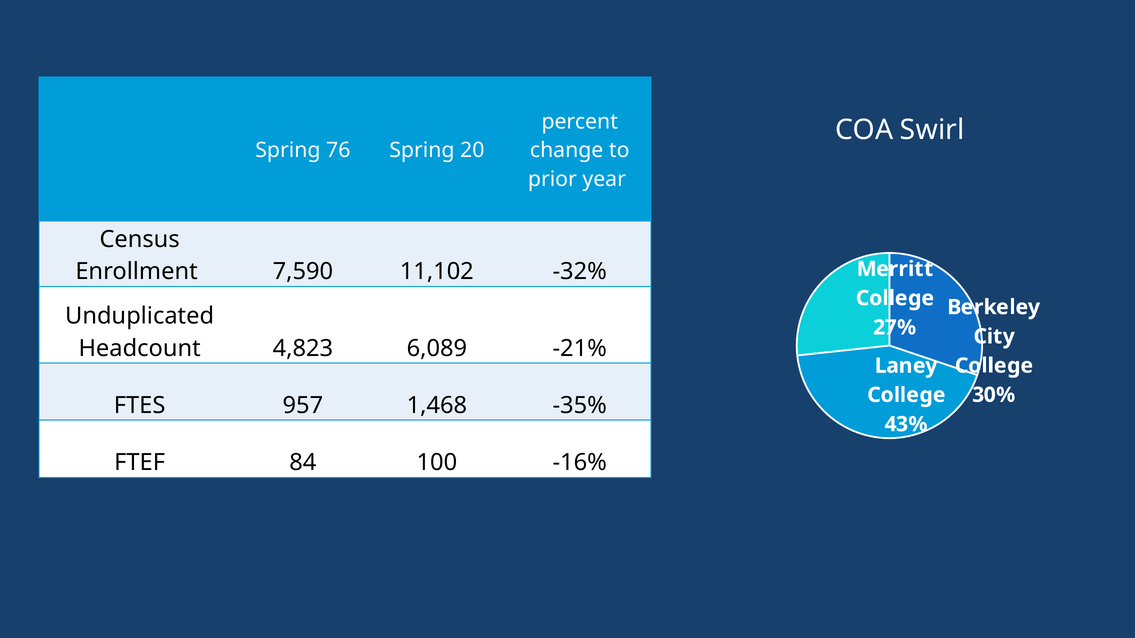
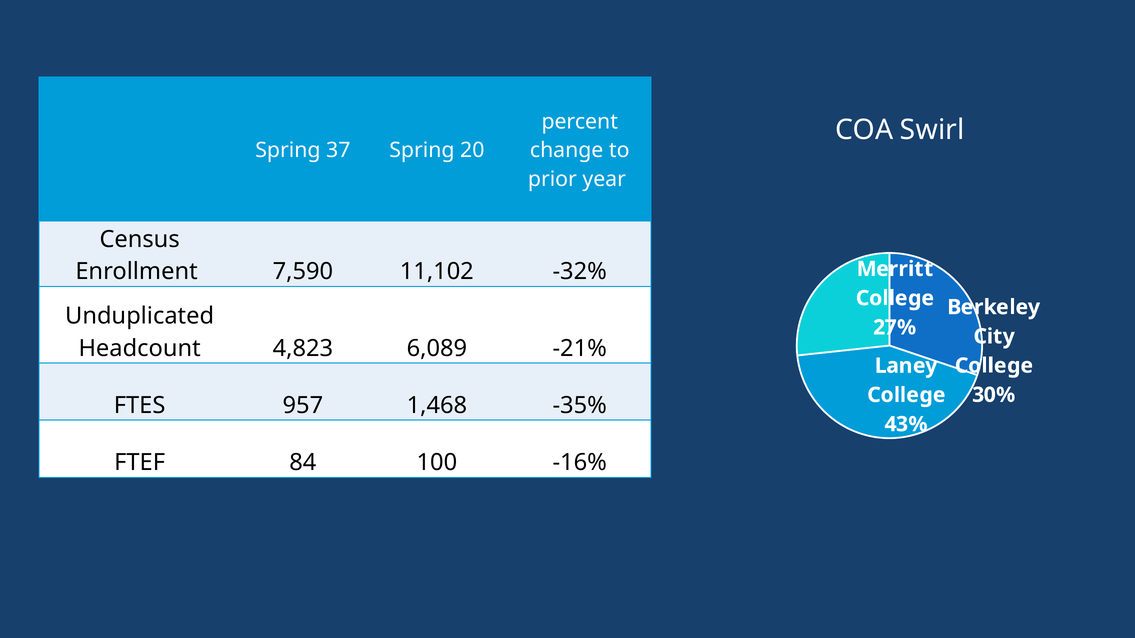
76: 76 -> 37
